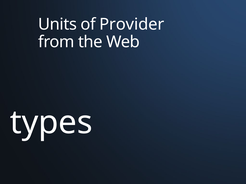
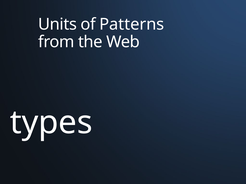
Provider: Provider -> Patterns
